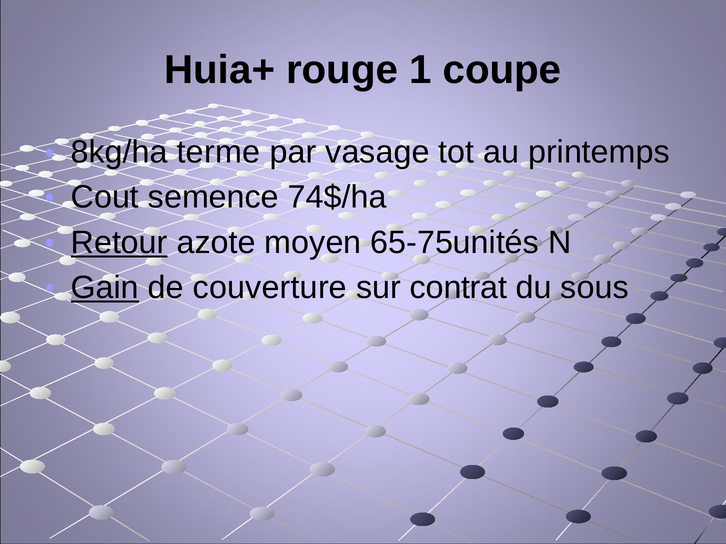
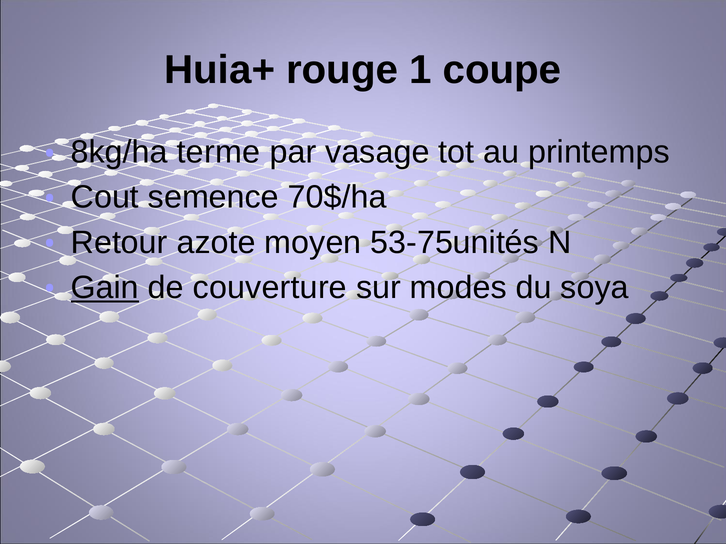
74$/ha: 74$/ha -> 70$/ha
Retour underline: present -> none
65-75unités: 65-75unités -> 53-75unités
contrat: contrat -> modes
sous: sous -> soya
